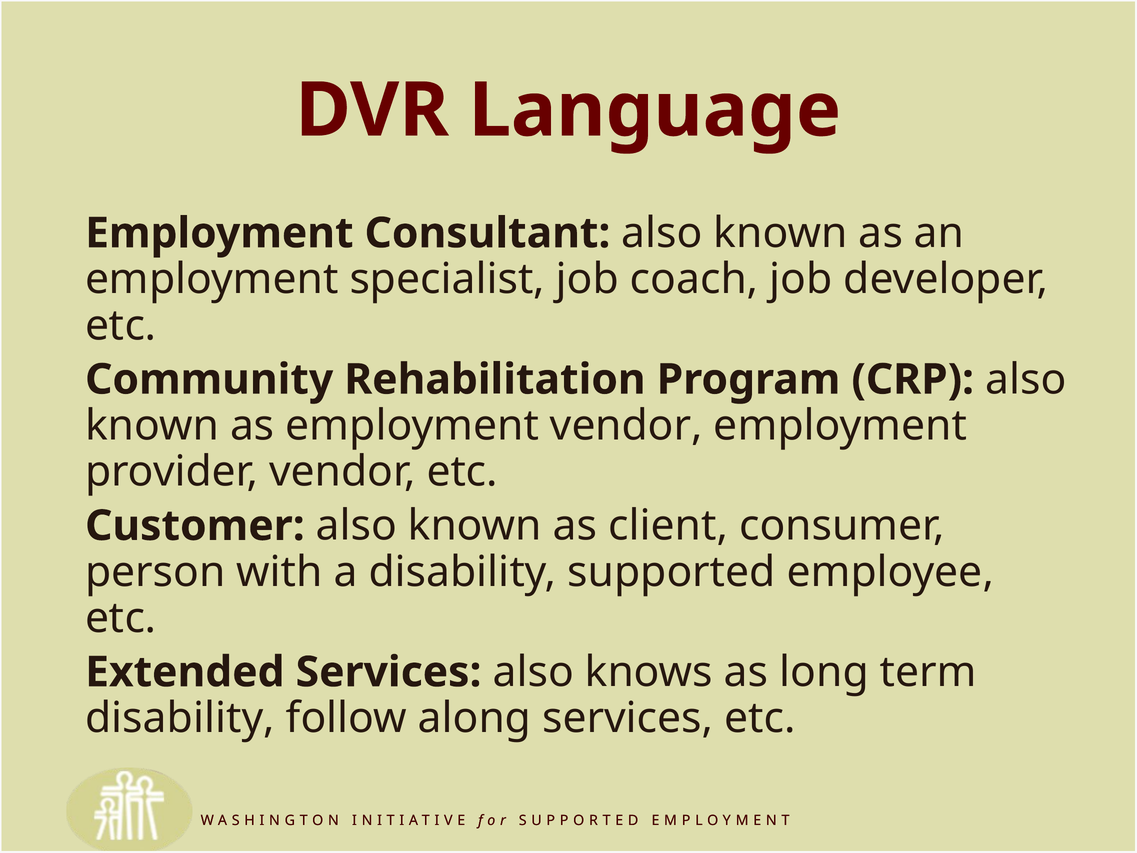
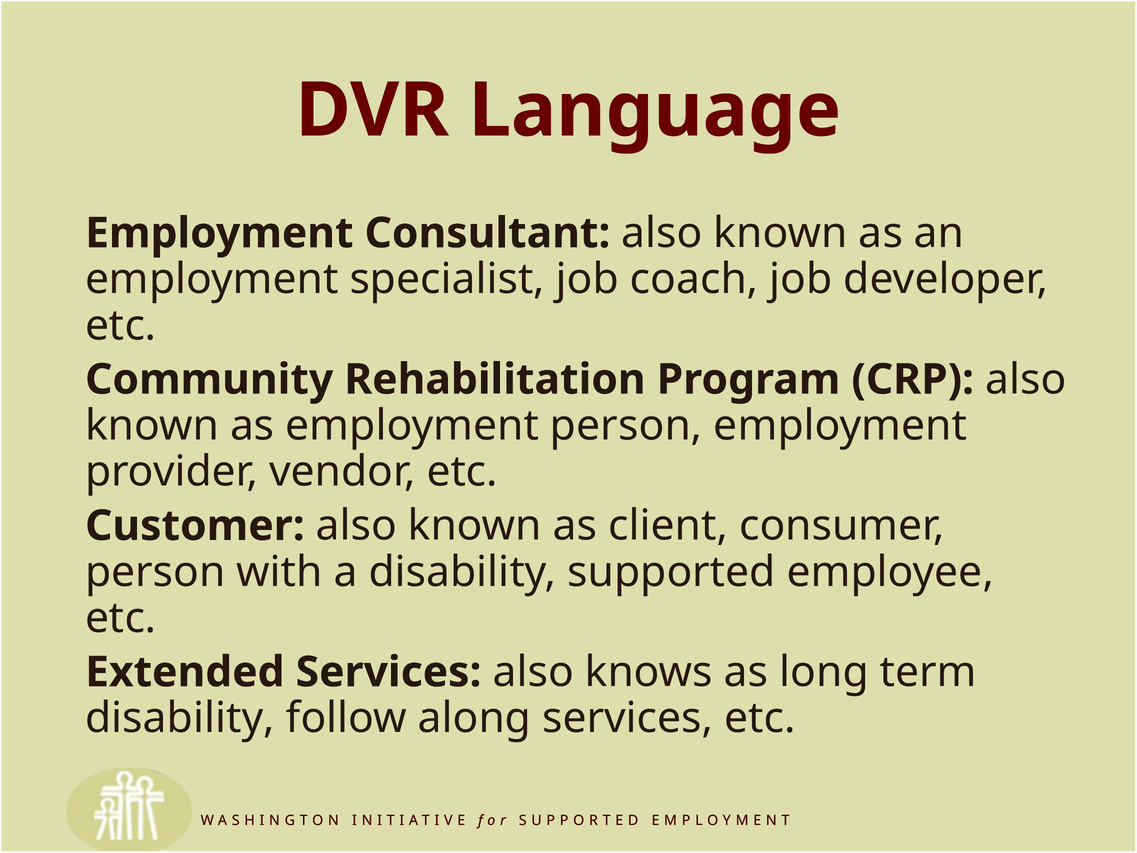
employment vendor: vendor -> person
